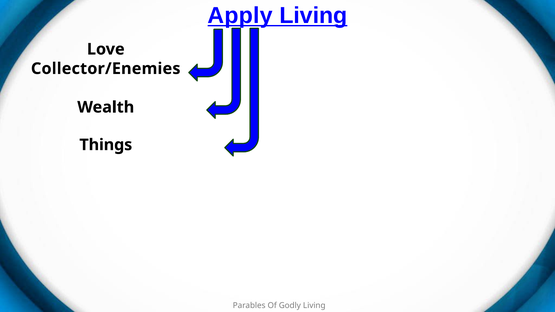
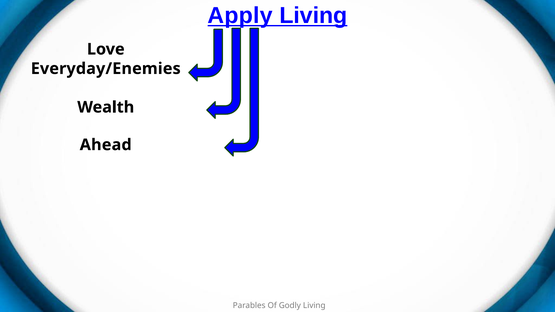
Collector/Enemies: Collector/Enemies -> Everyday/Enemies
Things: Things -> Ahead
